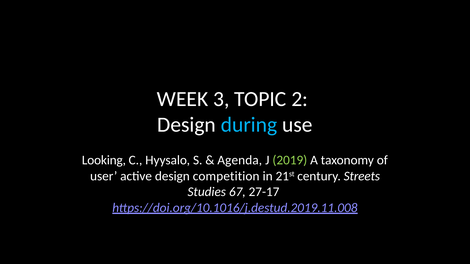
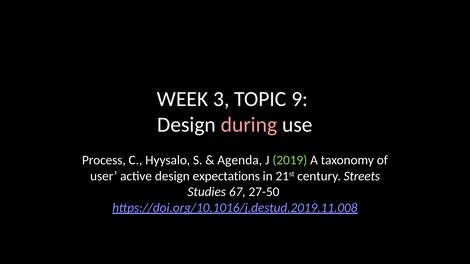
2: 2 -> 9
during colour: light blue -> pink
Looking: Looking -> Process
competition: competition -> expectations
27-17: 27-17 -> 27-50
